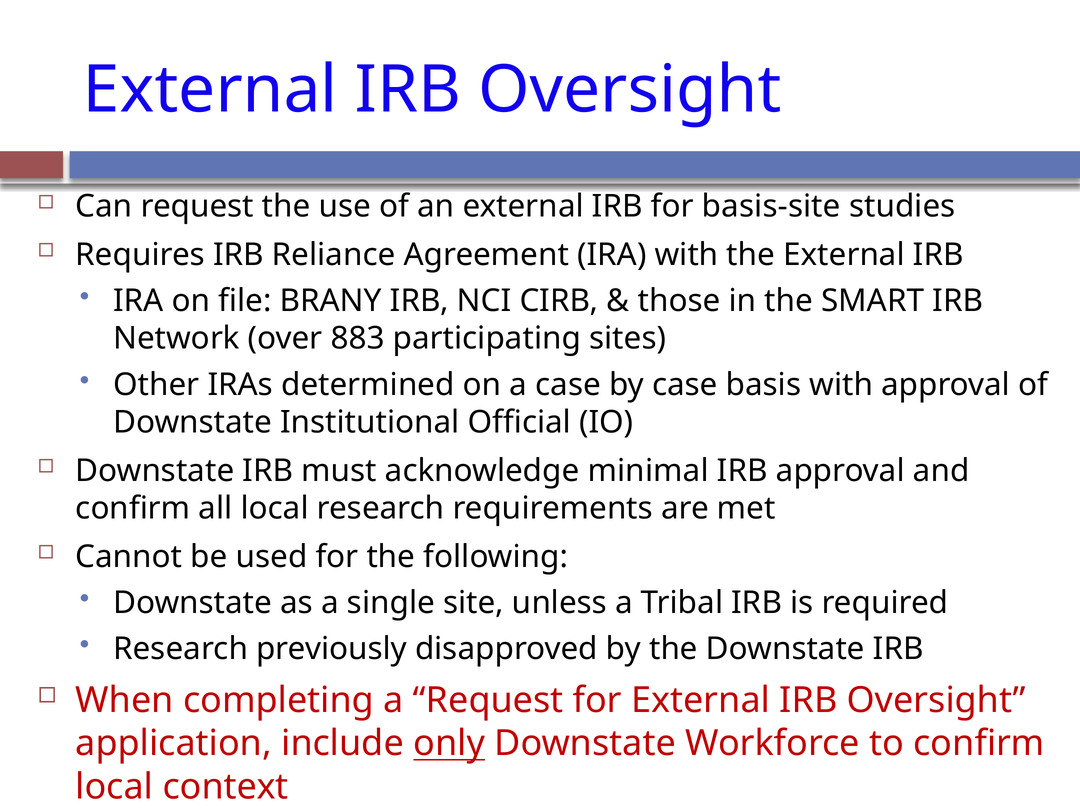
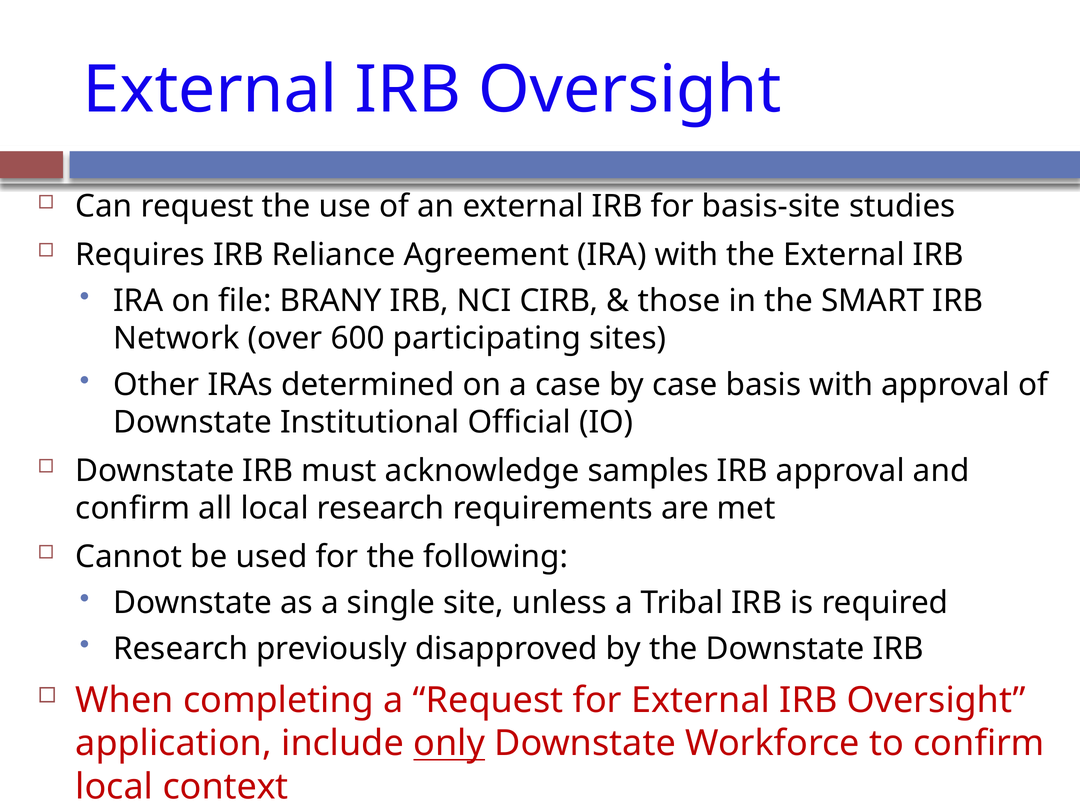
883: 883 -> 600
minimal: minimal -> samples
